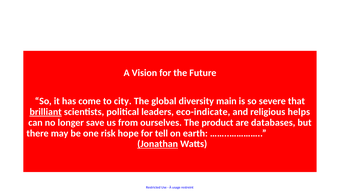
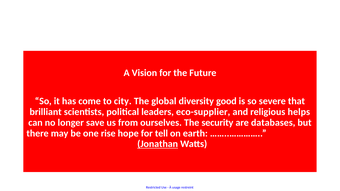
main: main -> good
brilliant underline: present -> none
eco-indicate: eco-indicate -> eco-supplier
product: product -> security
risk: risk -> rise
